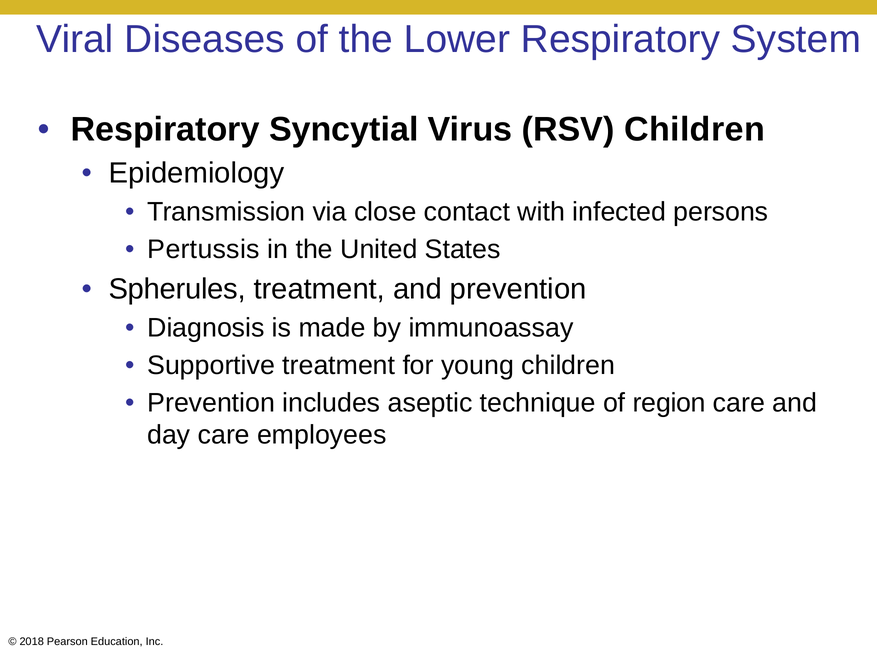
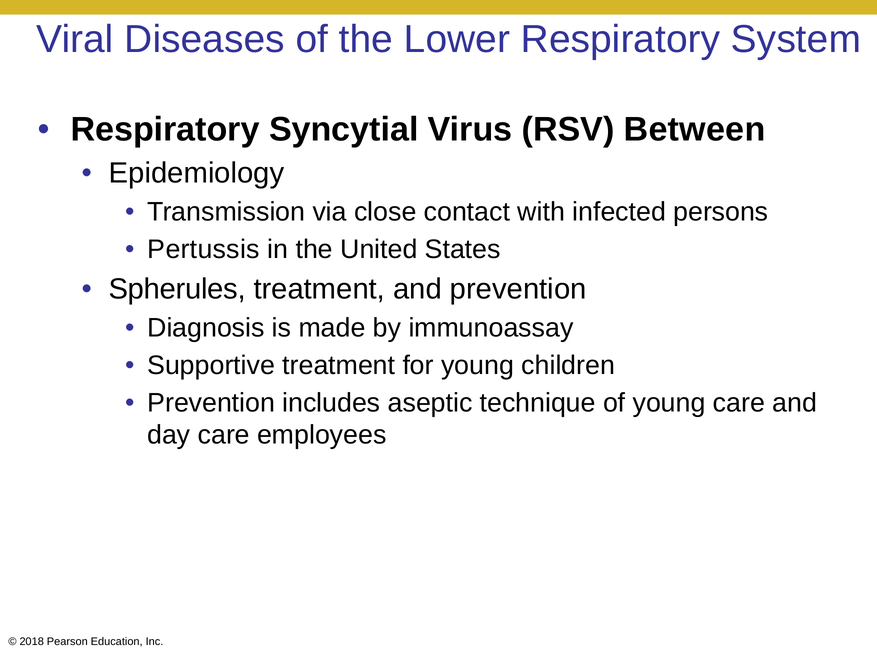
RSV Children: Children -> Between
of region: region -> young
